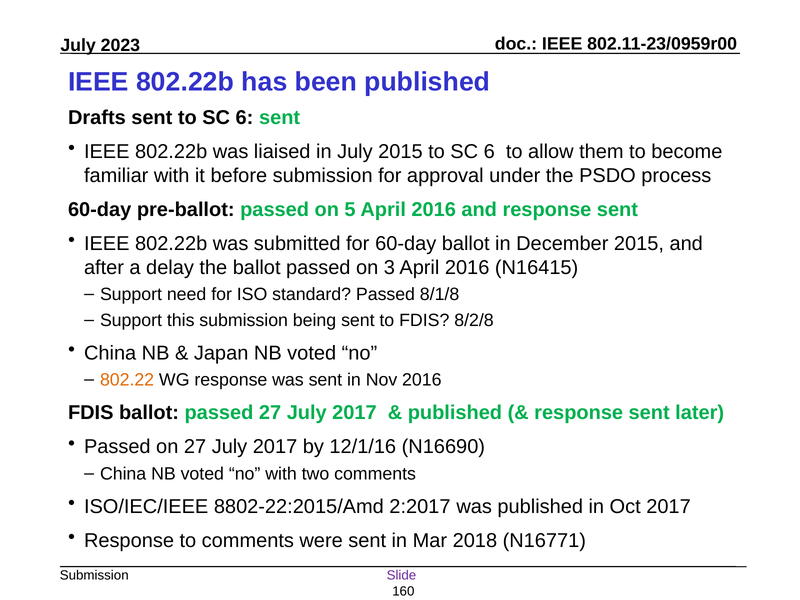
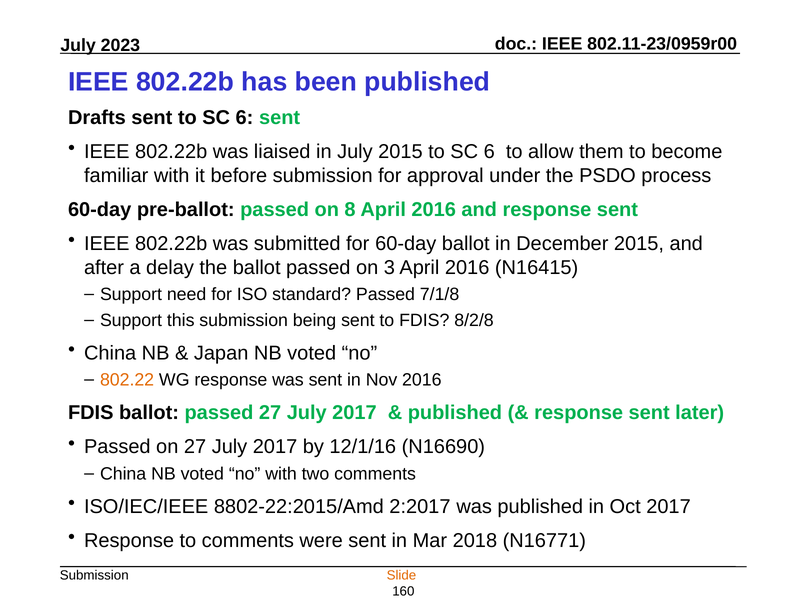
5: 5 -> 8
8/1/8: 8/1/8 -> 7/1/8
Slide colour: purple -> orange
